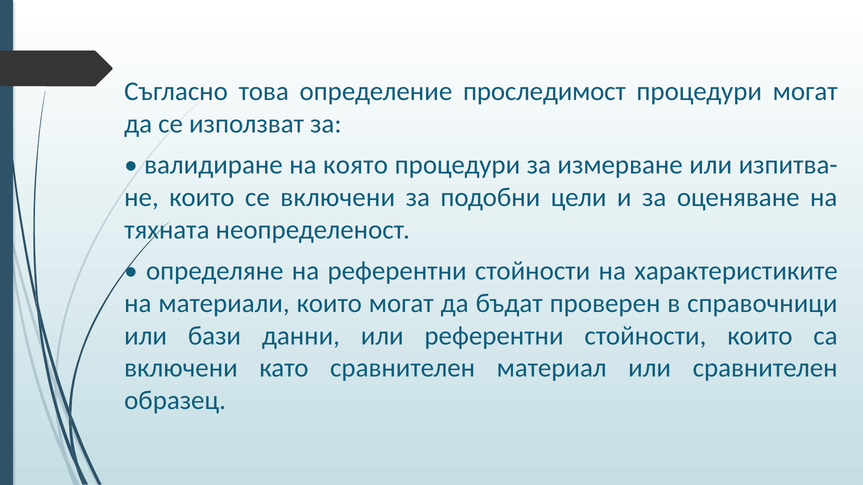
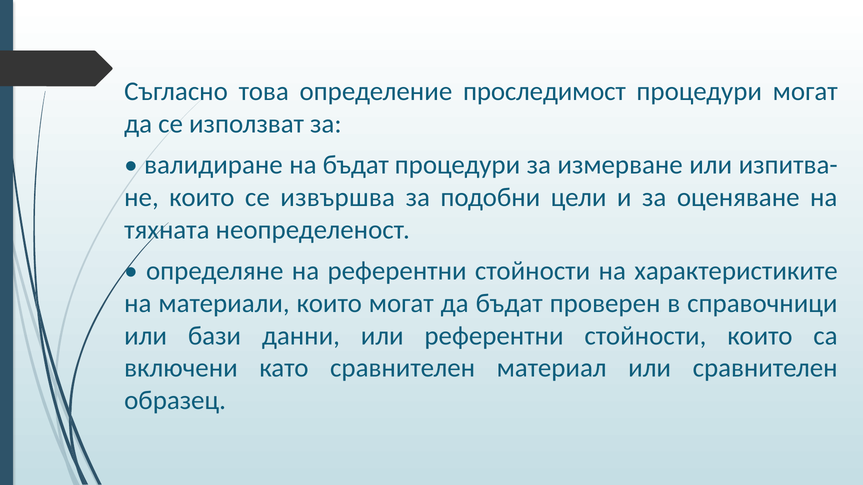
на която: която -> бъдат
се включени: включени -> извършва
